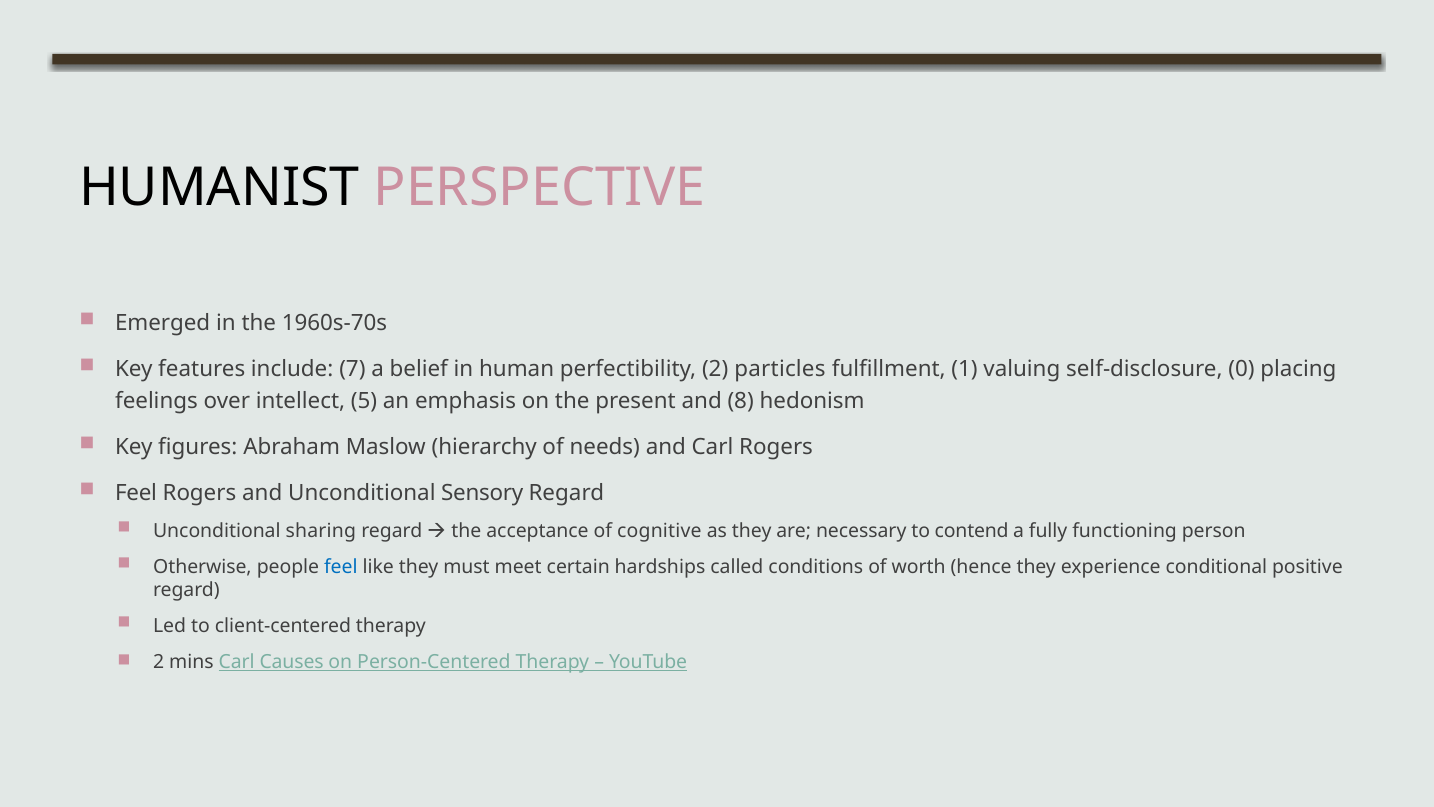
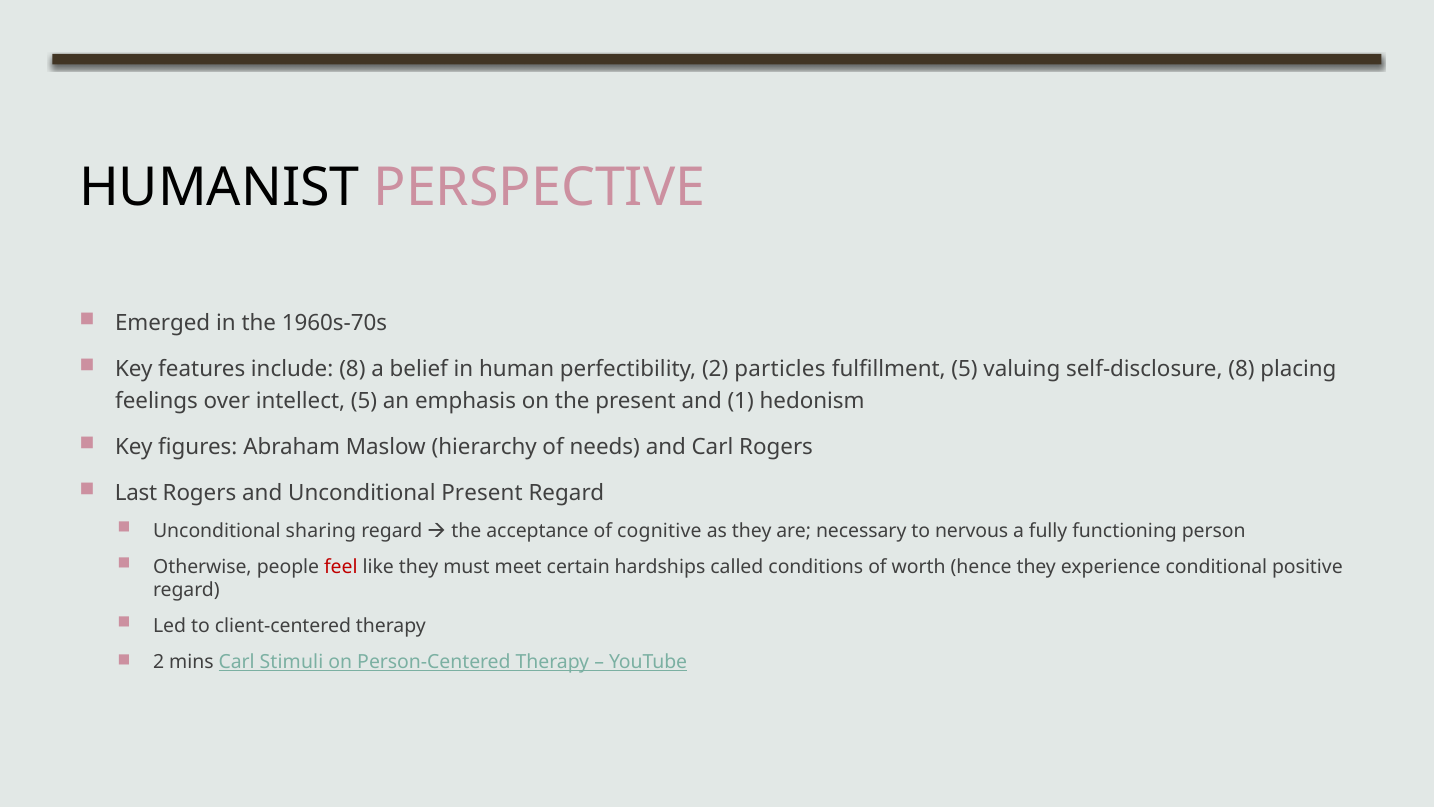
include 7: 7 -> 8
fulfillment 1: 1 -> 5
self-disclosure 0: 0 -> 8
8: 8 -> 1
Feel at (136, 493): Feel -> Last
Unconditional Sensory: Sensory -> Present
contend: contend -> nervous
feel at (341, 566) colour: blue -> red
Causes: Causes -> Stimuli
